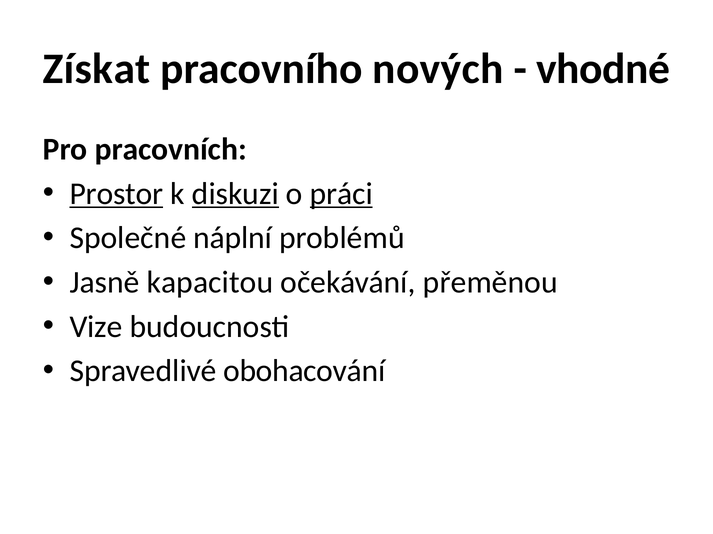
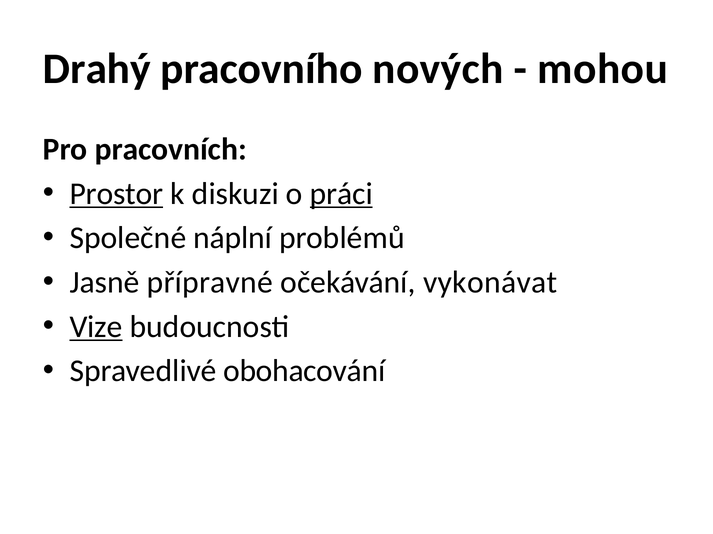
Získat: Získat -> Drahý
vhodné: vhodné -> mohou
diskuzi underline: present -> none
kapacitou: kapacitou -> přípravné
přeměnou: přeměnou -> vykonávat
Vize underline: none -> present
